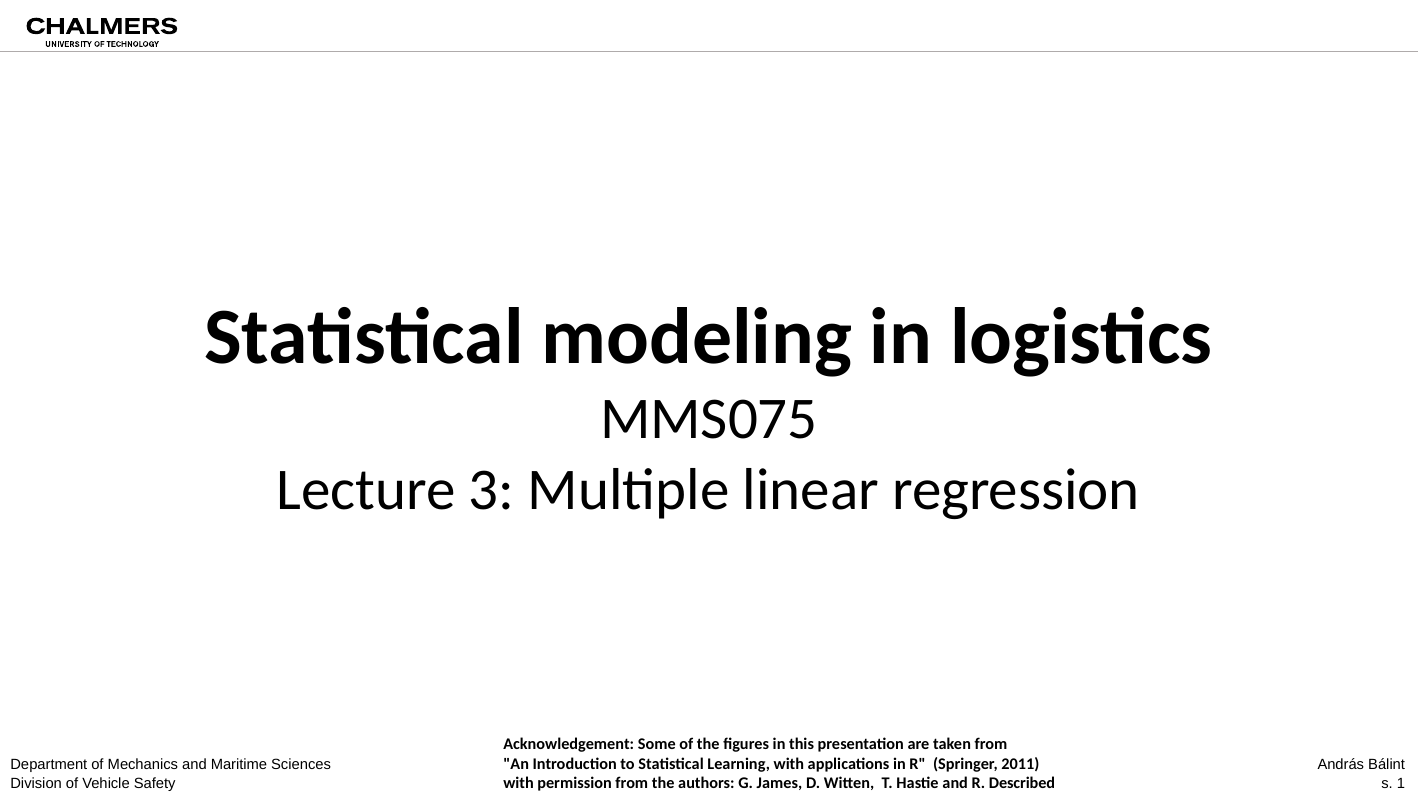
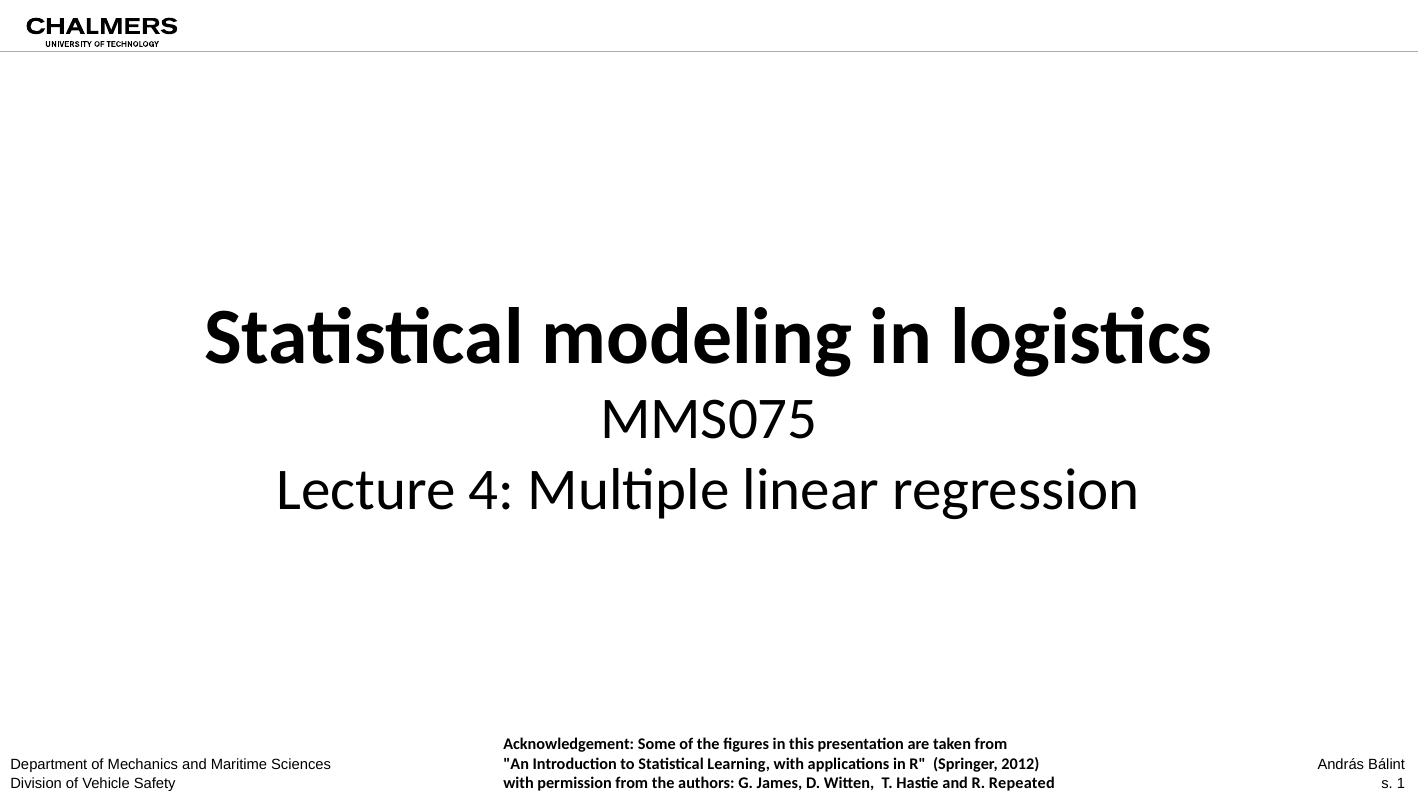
3: 3 -> 4
2011: 2011 -> 2012
Described: Described -> Repeated
